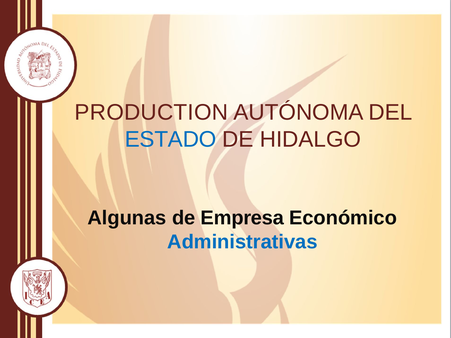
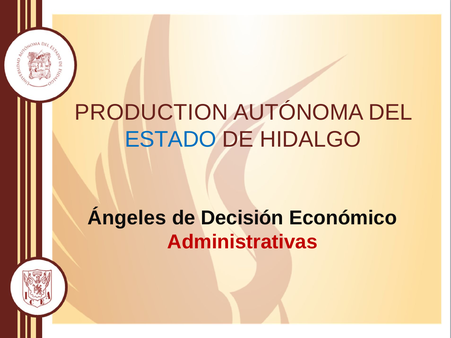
Algunas: Algunas -> Ángeles
Empresa: Empresa -> Decisión
Administrativas colour: blue -> red
